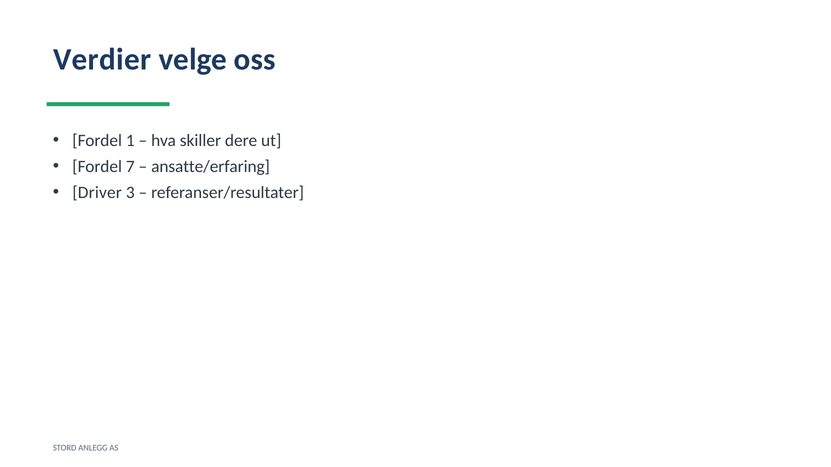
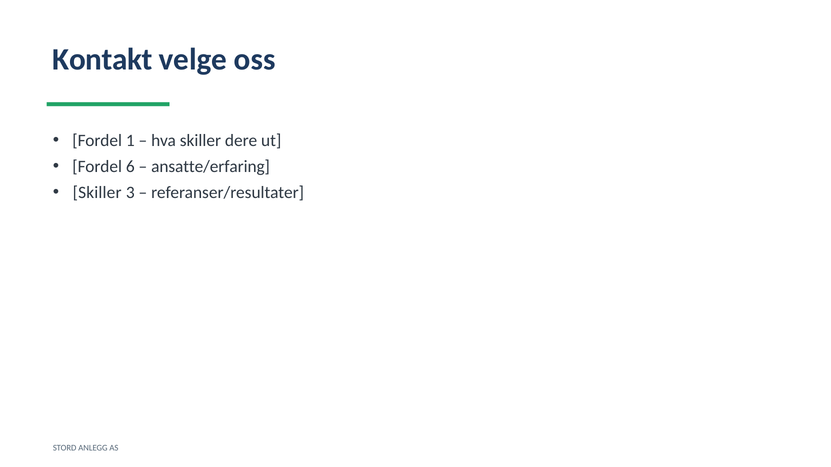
Verdier: Verdier -> Kontakt
7: 7 -> 6
Driver at (97, 193): Driver -> Skiller
